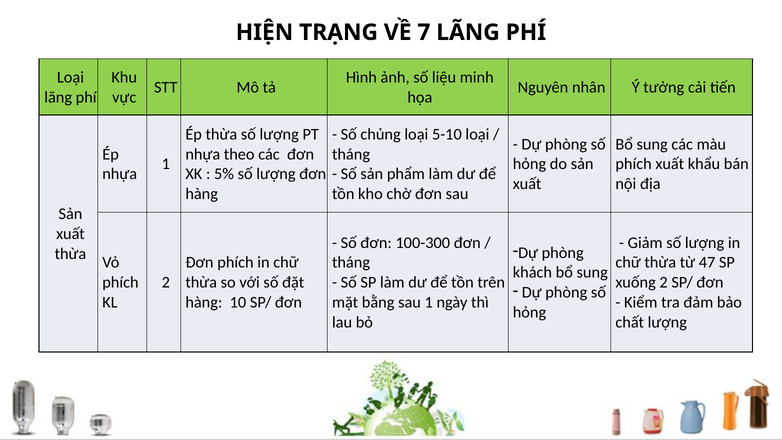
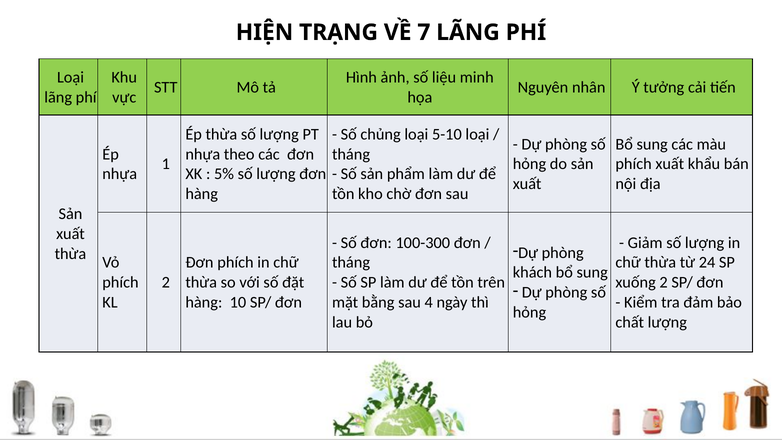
47: 47 -> 24
sau 1: 1 -> 4
